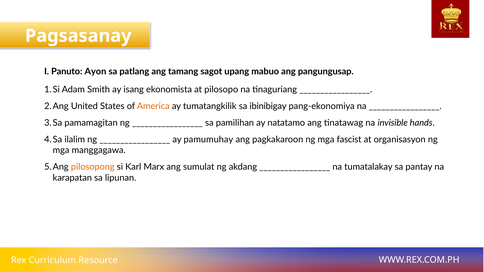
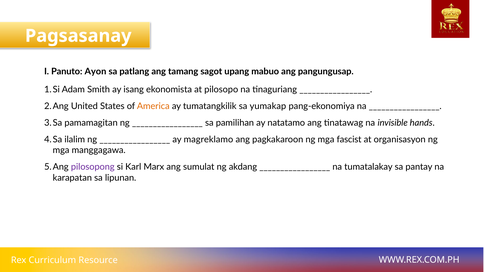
ibinibigay: ibinibigay -> yumakap
pamumuhay: pamumuhay -> magreklamo
pilosopong colour: orange -> purple
